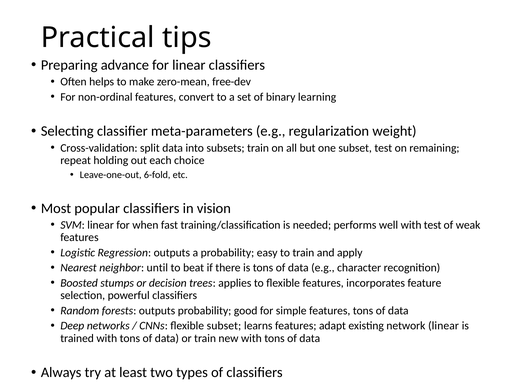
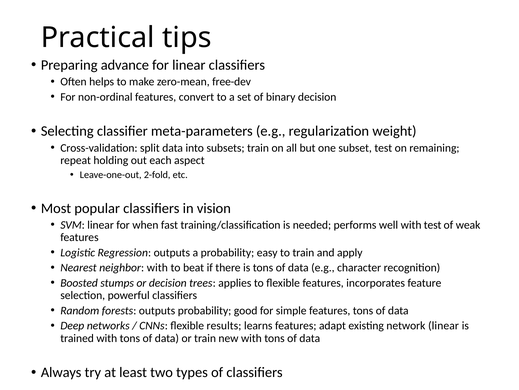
binary learning: learning -> decision
choice: choice -> aspect
6-fold: 6-fold -> 2-fold
neighbor until: until -> with
flexible subset: subset -> results
